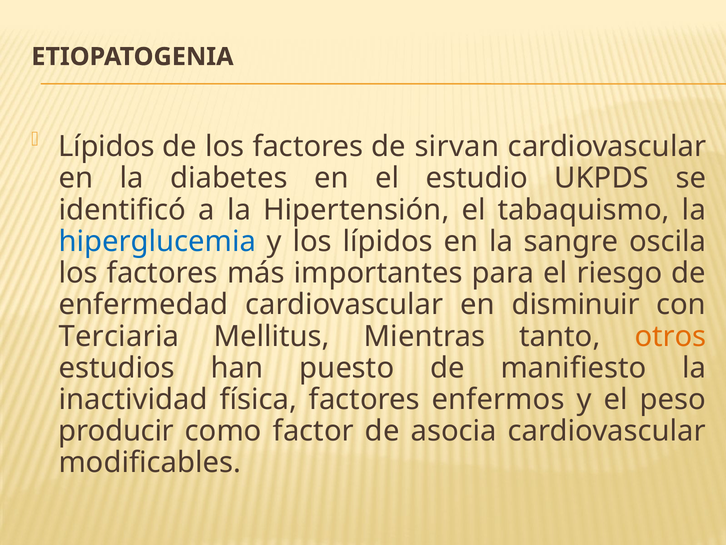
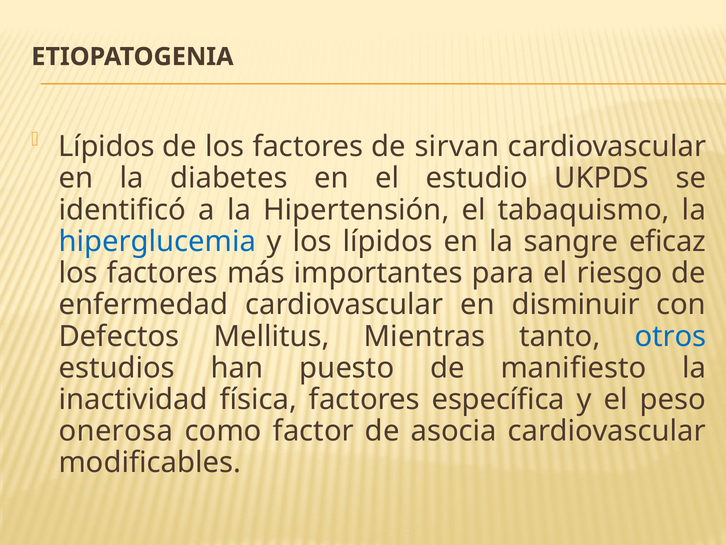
oscila: oscila -> eficaz
Terciaria: Terciaria -> Defectos
otros colour: orange -> blue
enfermos: enfermos -> específica
producir: producir -> onerosa
